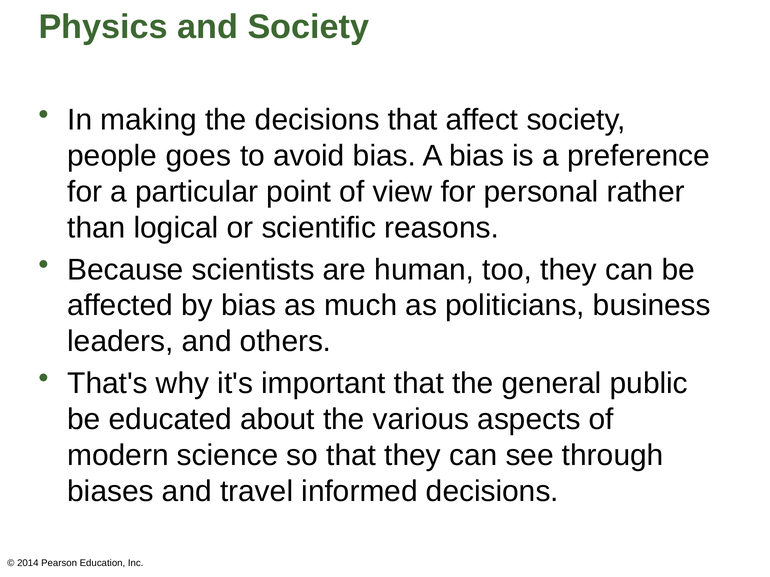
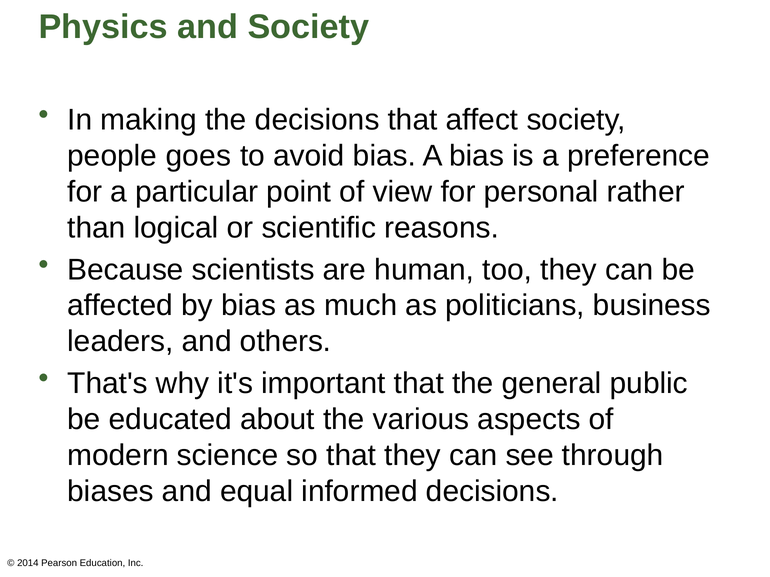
travel: travel -> equal
